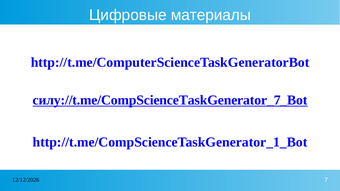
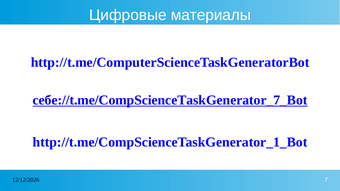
силу://t.me/CompScienceTaskGenerator_7_Bot: силу://t.me/CompScienceTaskGenerator_7_Bot -> себе://t.me/CompScienceTaskGenerator_7_Bot
